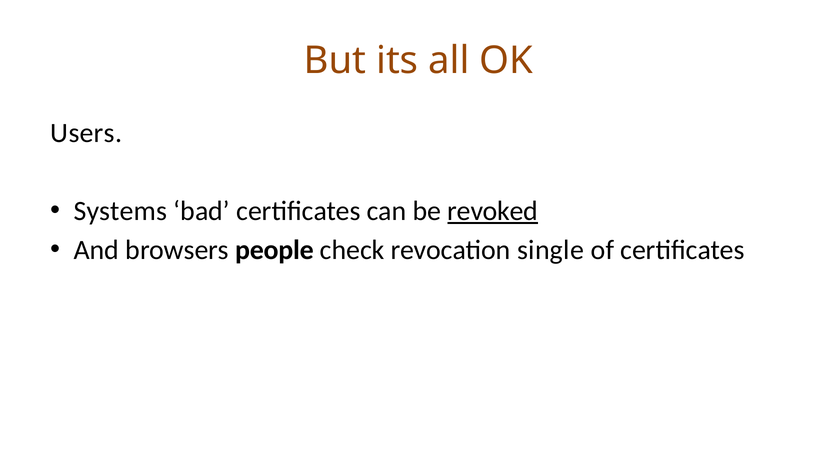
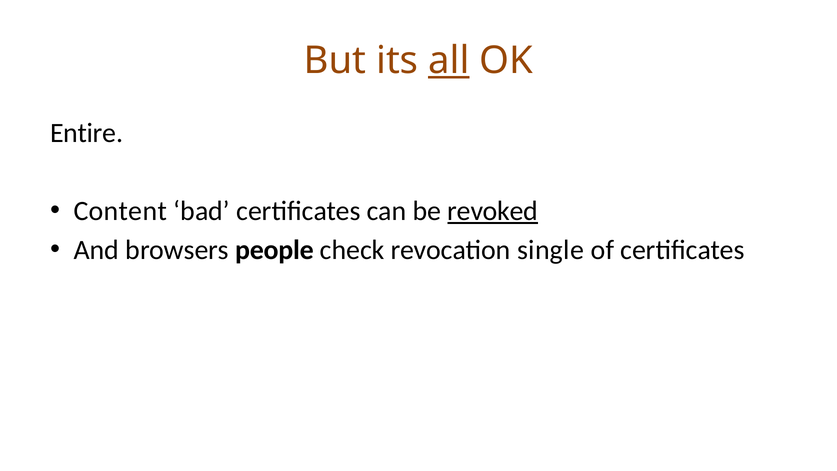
all underline: none -> present
Users: Users -> Entire
Systems: Systems -> Content
